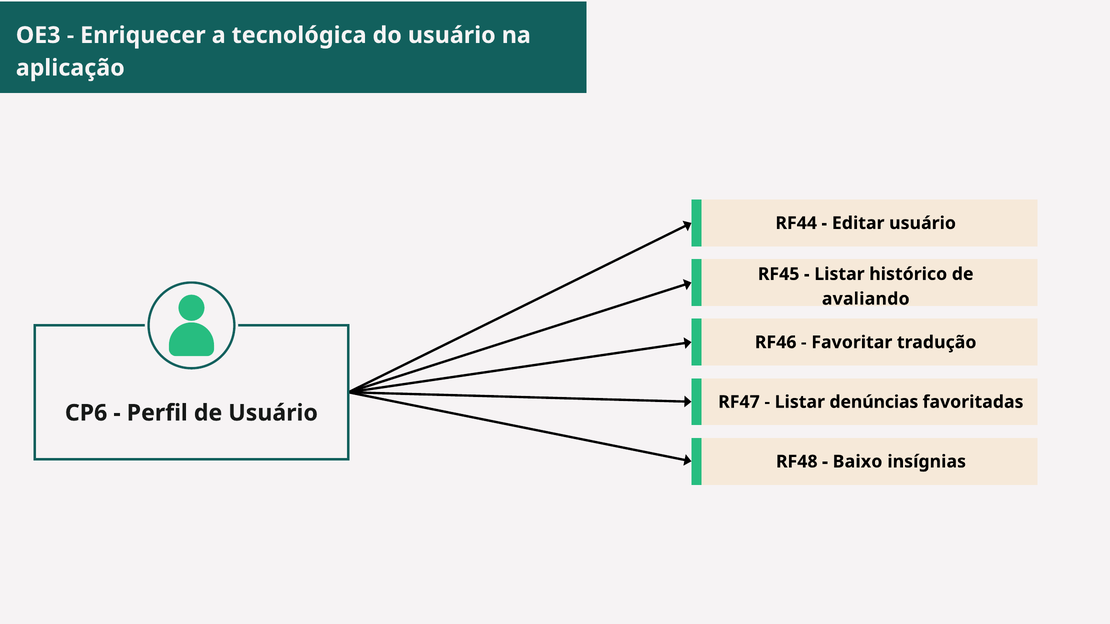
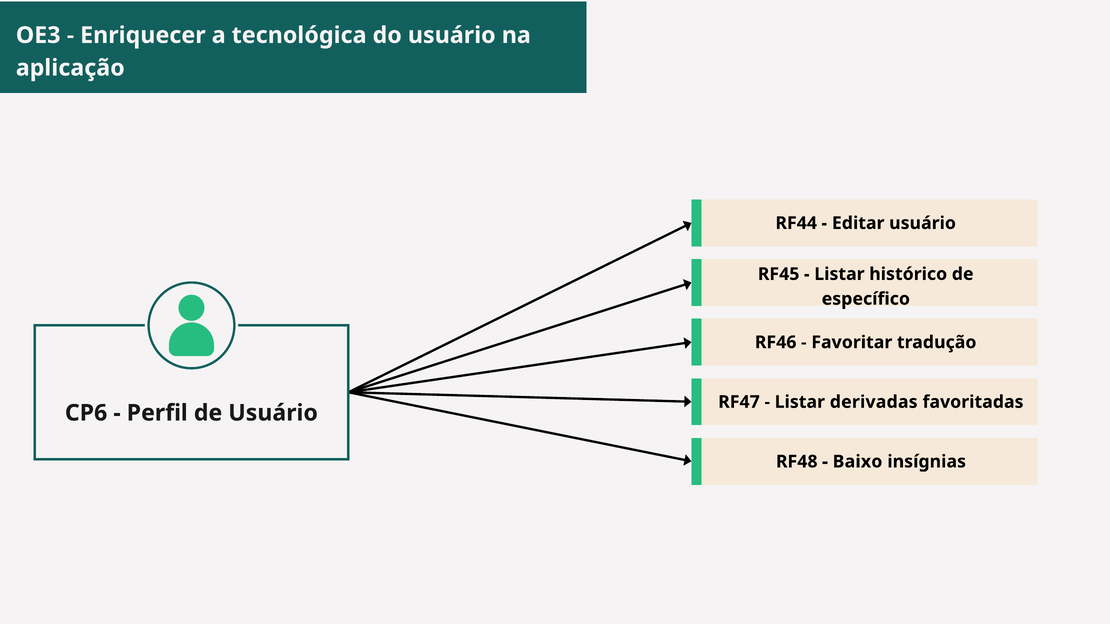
avaliando: avaliando -> específico
denúncias: denúncias -> derivadas
